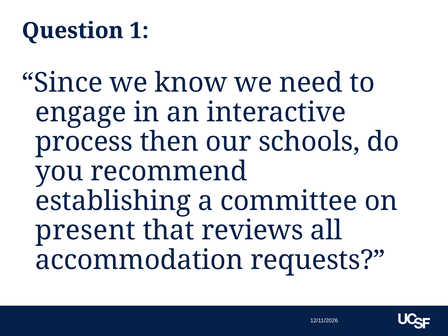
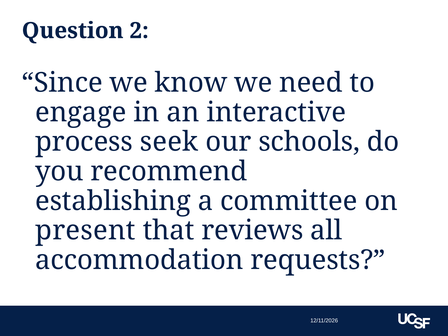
1: 1 -> 2
then: then -> seek
